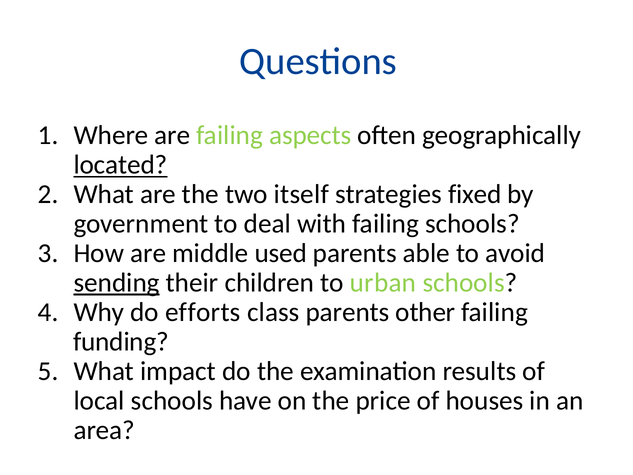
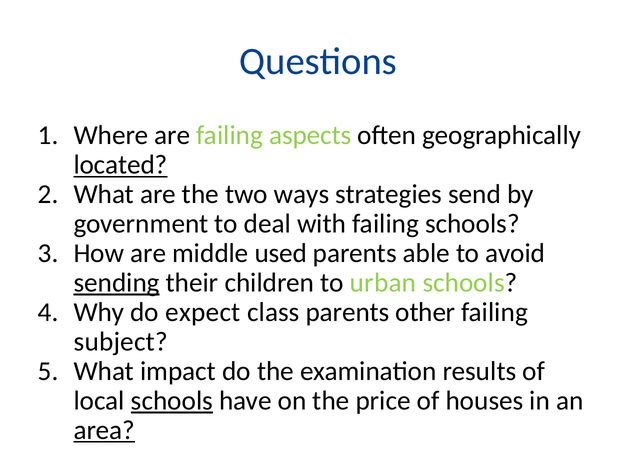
itself: itself -> ways
fixed: fixed -> send
efforts: efforts -> expect
funding: funding -> subject
schools at (172, 401) underline: none -> present
area underline: none -> present
